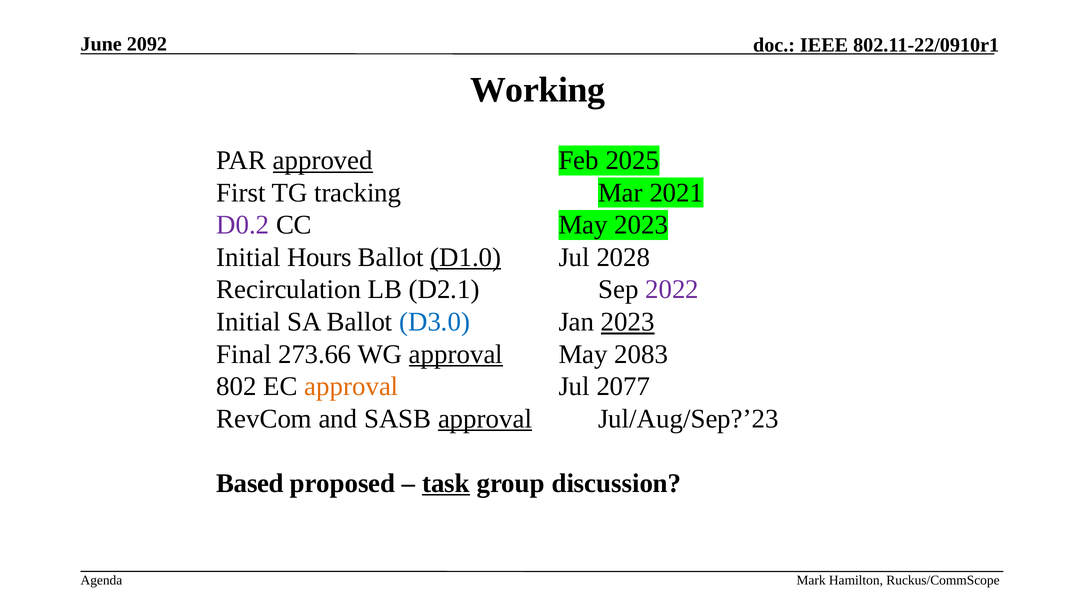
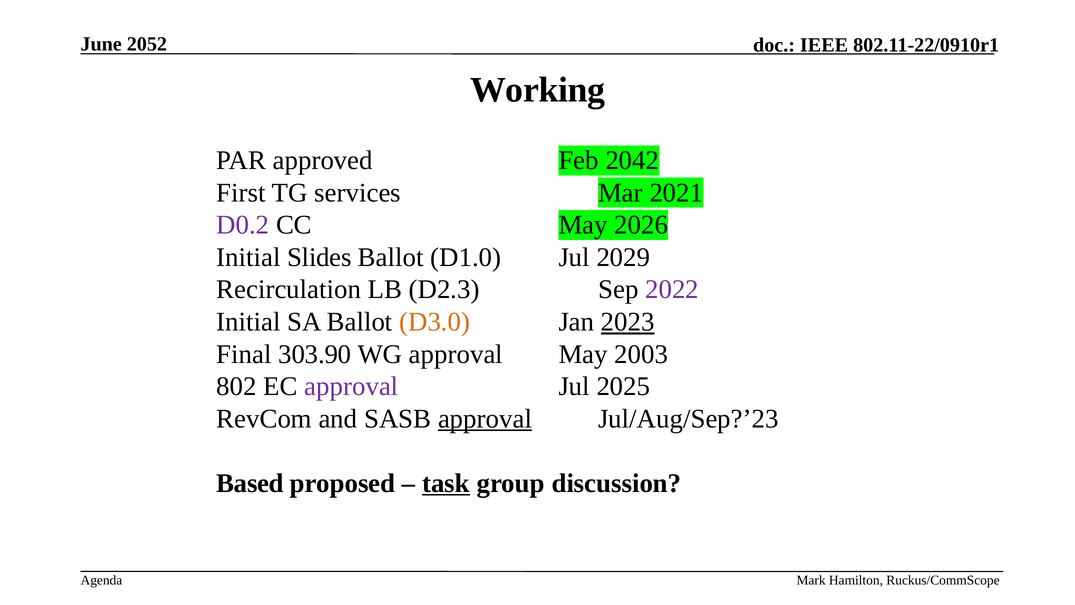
2092: 2092 -> 2052
approved underline: present -> none
2025: 2025 -> 2042
tracking: tracking -> services
May 2023: 2023 -> 2026
Hours: Hours -> Slides
D1.0 underline: present -> none
2028: 2028 -> 2029
D2.1: D2.1 -> D2.3
D3.0 colour: blue -> orange
273.66: 273.66 -> 303.90
approval at (456, 354) underline: present -> none
2083: 2083 -> 2003
approval at (351, 386) colour: orange -> purple
2077: 2077 -> 2025
